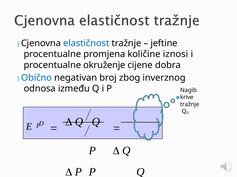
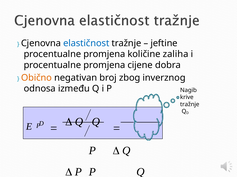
iznosi: iznosi -> zaliha
okruženje at (104, 65): okruženje -> promjena
Obično colour: blue -> orange
